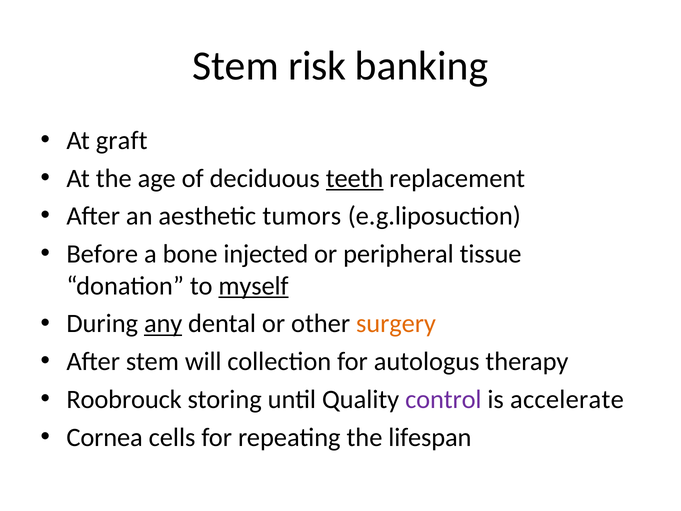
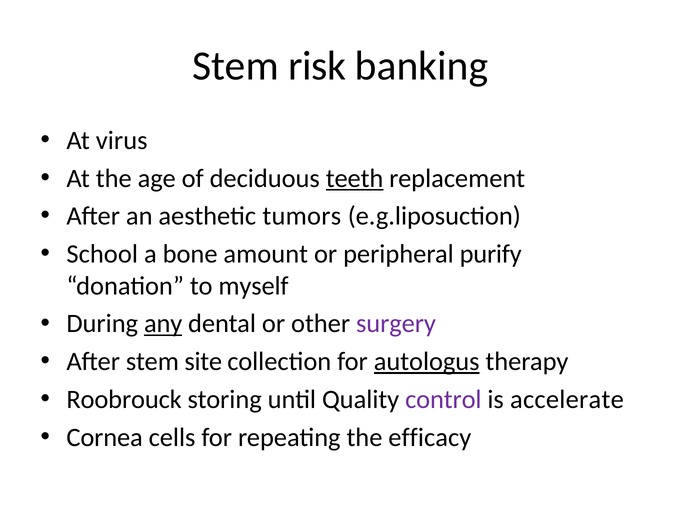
graft: graft -> virus
Before: Before -> School
injected: injected -> amount
tissue: tissue -> purify
myself underline: present -> none
surgery colour: orange -> purple
will: will -> site
autologus underline: none -> present
lifespan: lifespan -> efficacy
